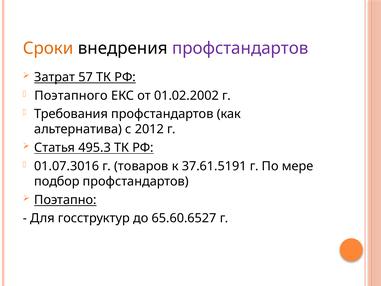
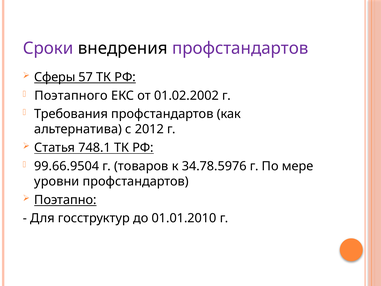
Сроки colour: orange -> purple
Затрат: Затрат -> Сферы
495.3: 495.3 -> 748.1
01.07.3016: 01.07.3016 -> 99.66.9504
37.61.5191: 37.61.5191 -> 34.78.5976
подбор: подбор -> уровни
65.60.6527: 65.60.6527 -> 01.01.2010
